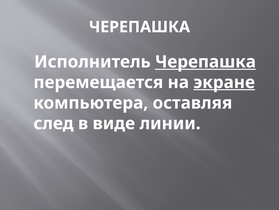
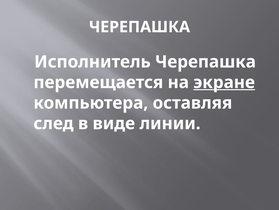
Черепашка at (205, 62) underline: present -> none
